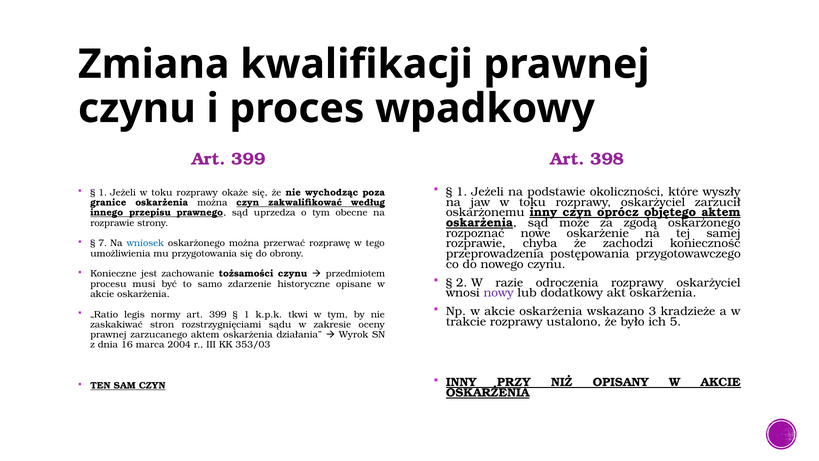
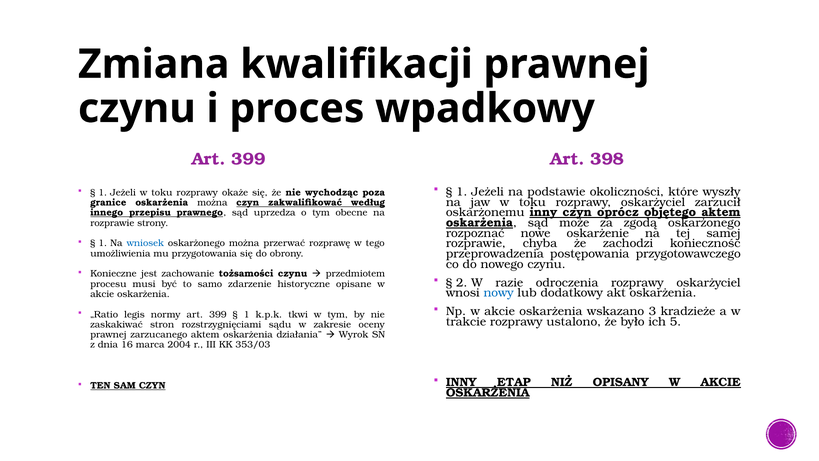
7 at (103, 243): 7 -> 1
nowy colour: purple -> blue
PRZY: PRZY -> ETAP
